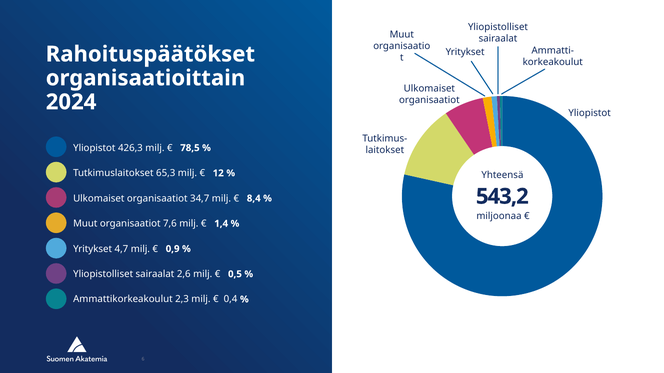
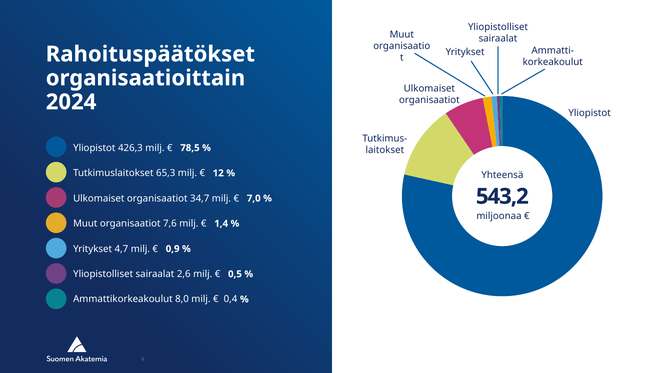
8,4: 8,4 -> 7,0
2,3: 2,3 -> 8,0
